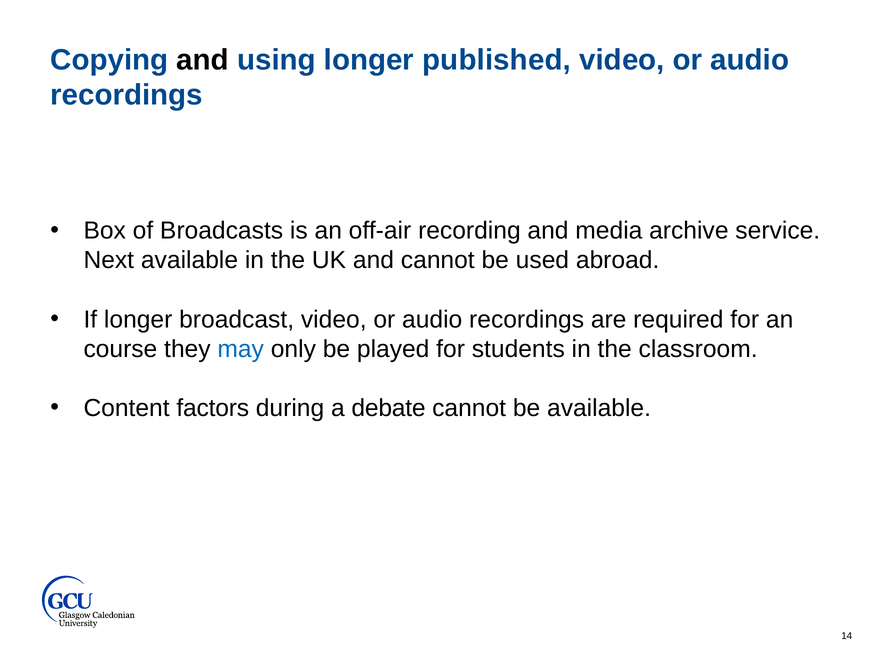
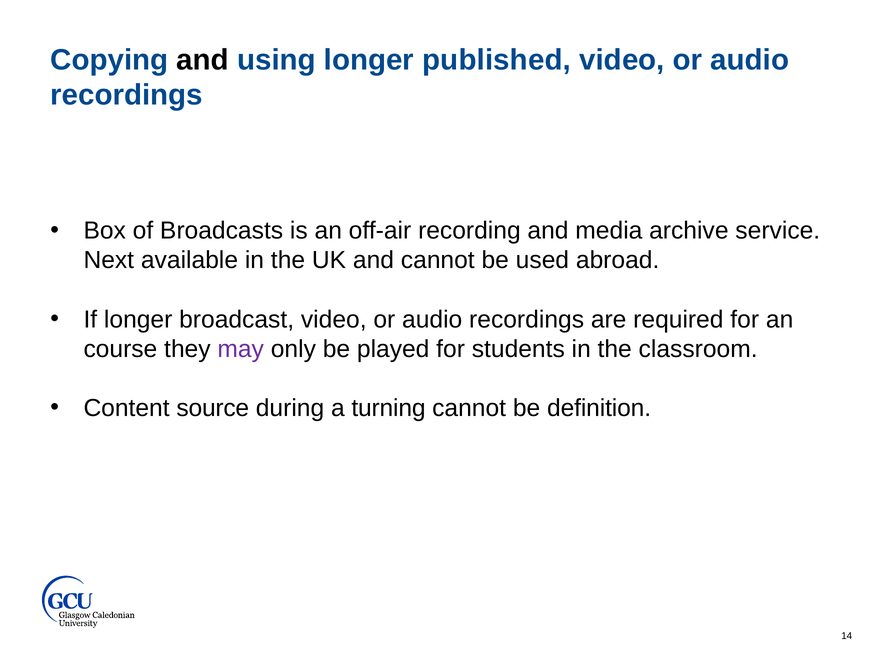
may colour: blue -> purple
factors: factors -> source
debate: debate -> turning
be available: available -> definition
